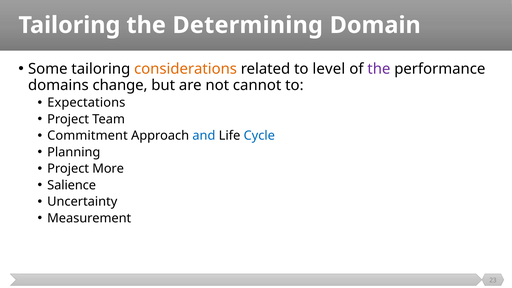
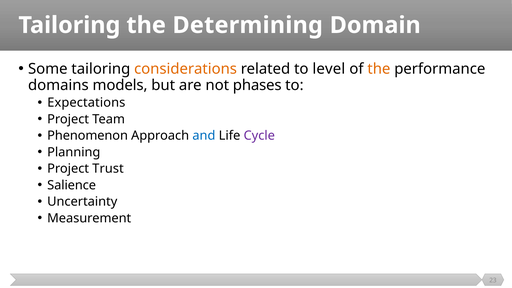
the at (379, 69) colour: purple -> orange
change: change -> models
cannot: cannot -> phases
Commitment: Commitment -> Phenomenon
Cycle colour: blue -> purple
More: More -> Trust
